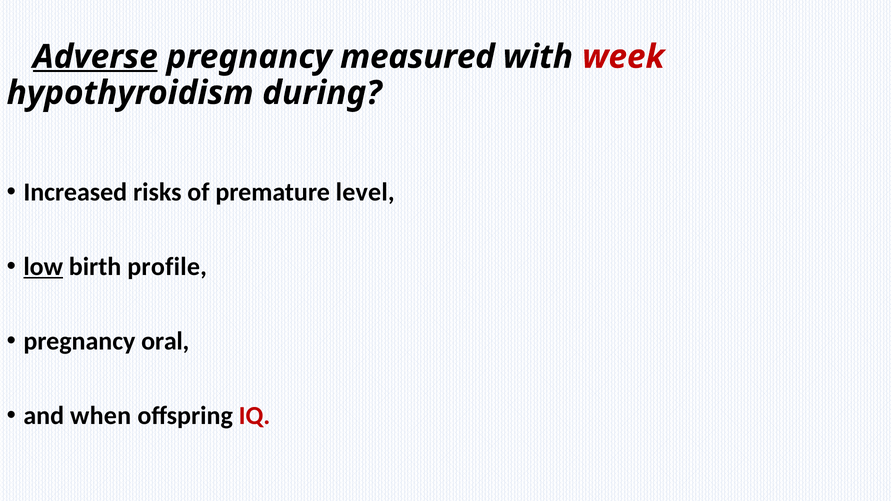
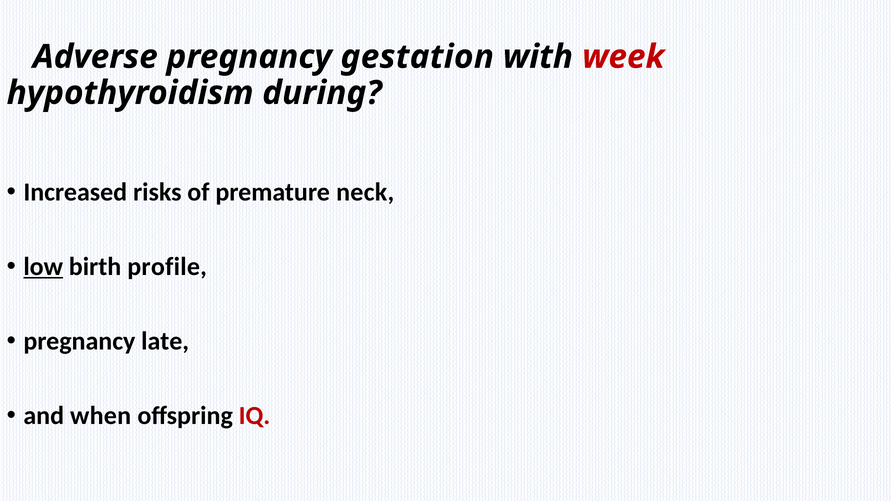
Adverse underline: present -> none
measured: measured -> gestation
level: level -> neck
oral: oral -> late
